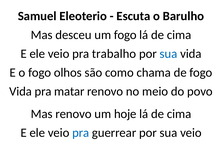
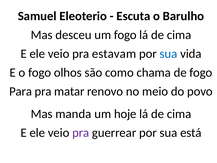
trabalho: trabalho -> estavam
Vida at (21, 91): Vida -> Para
Mas renovo: renovo -> manda
pra at (81, 133) colour: blue -> purple
sua veio: veio -> está
